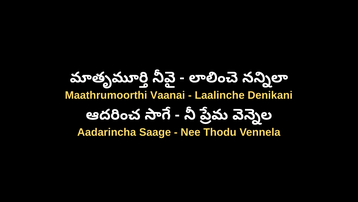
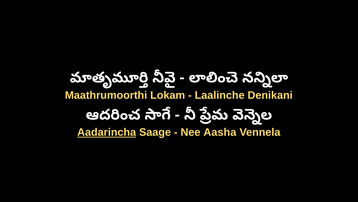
Vaanai: Vaanai -> Lokam
Aadarincha underline: none -> present
Thodu: Thodu -> Aasha
